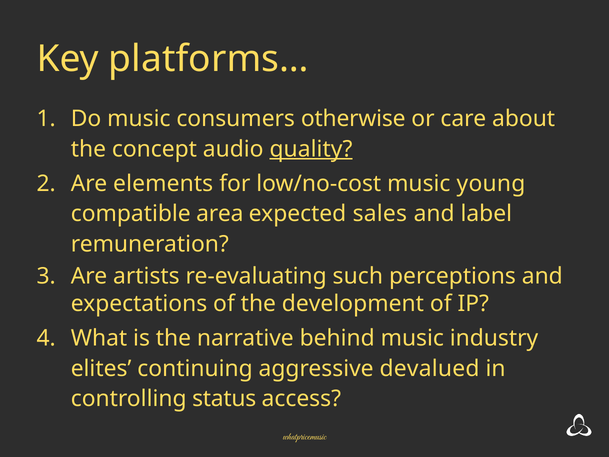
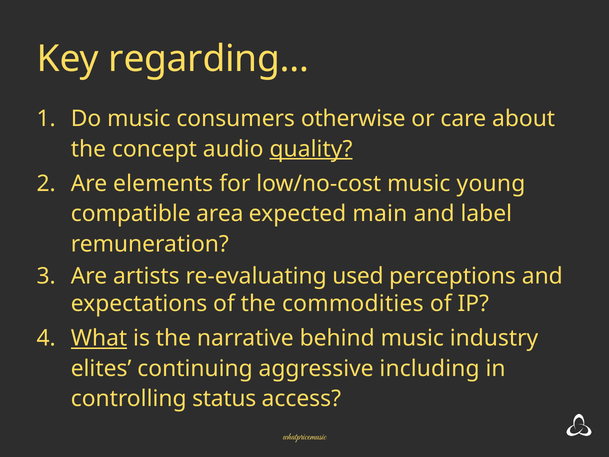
platforms…: platforms… -> regarding…
sales: sales -> main
such: such -> used
development: development -> commodities
What underline: none -> present
devalued: devalued -> including
